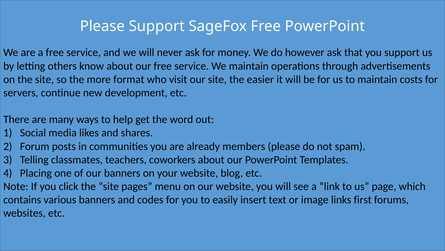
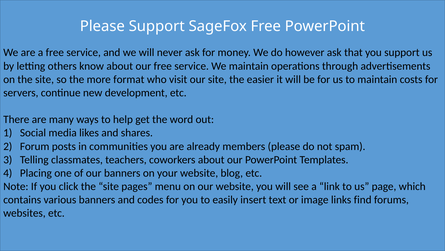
first: first -> find
